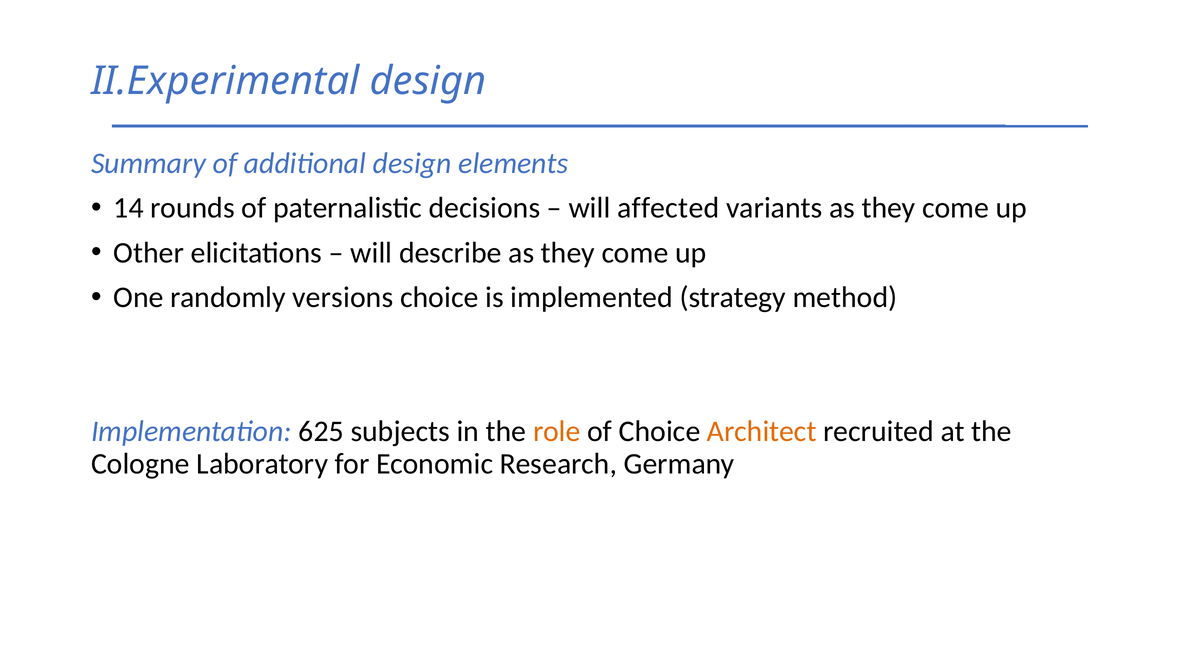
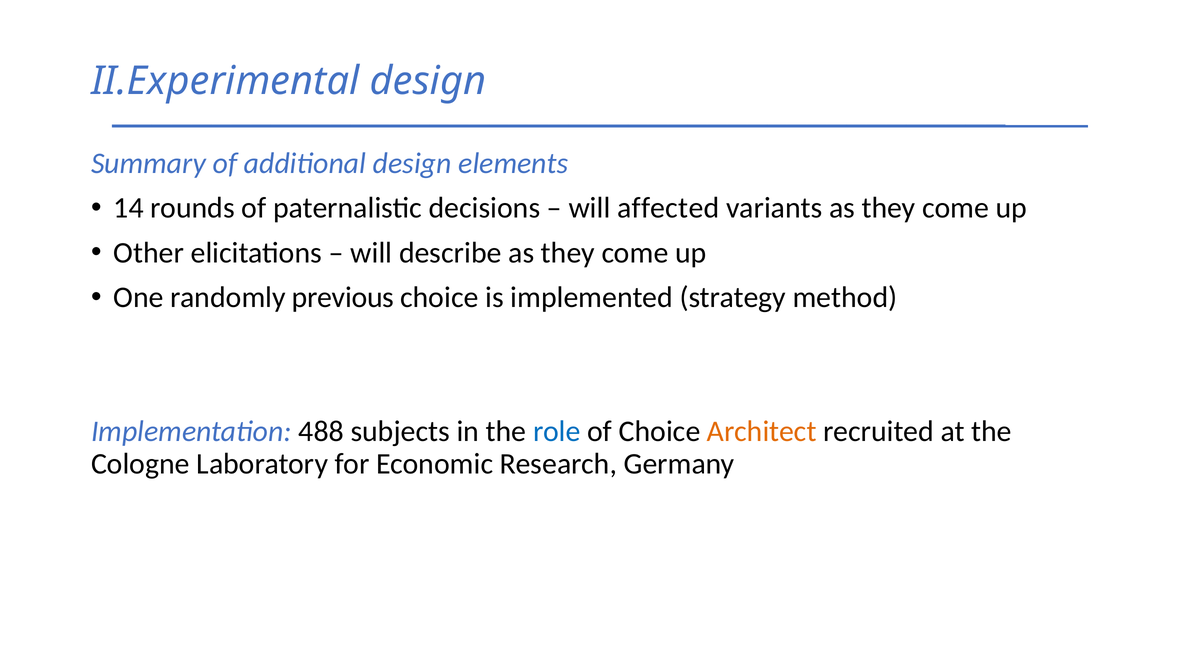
versions: versions -> previous
625: 625 -> 488
role colour: orange -> blue
